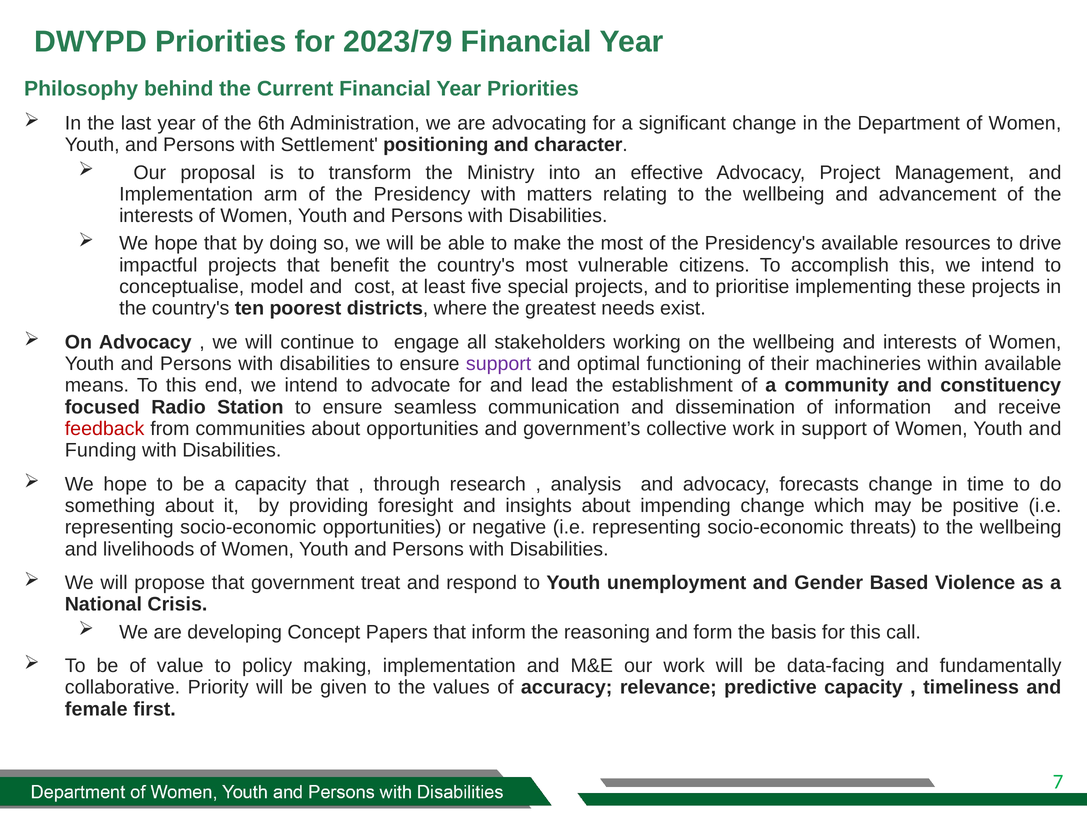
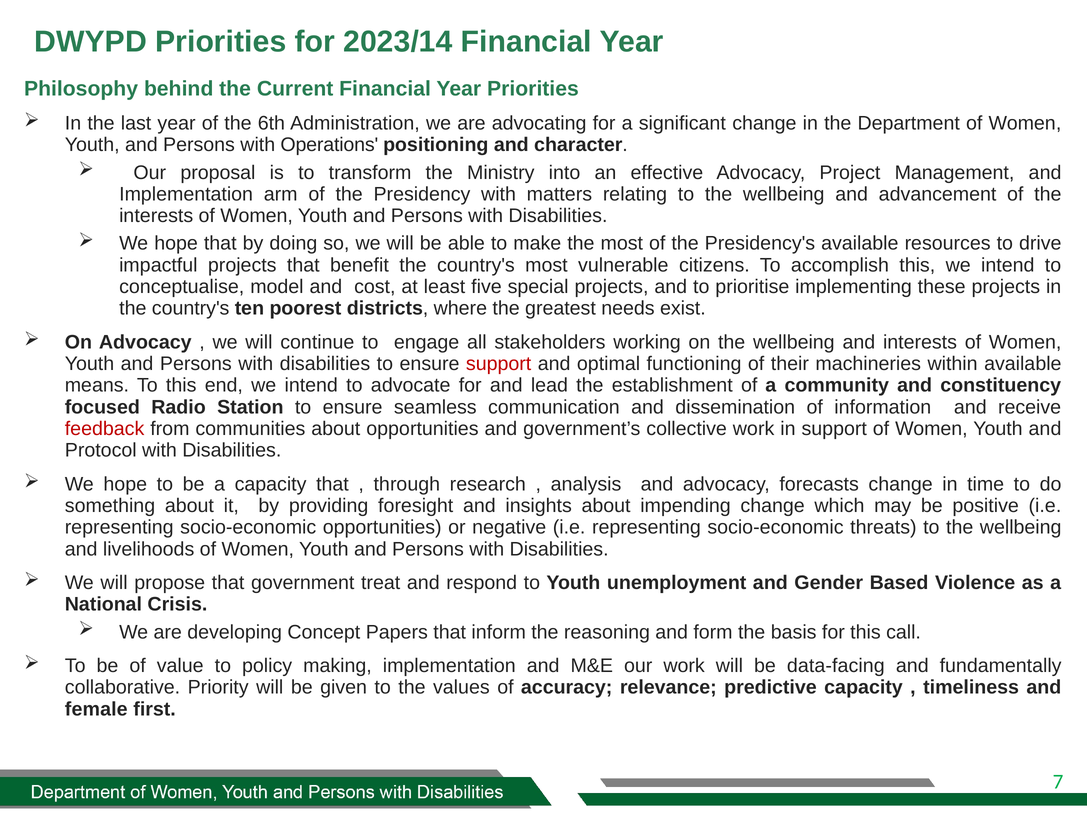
2023/79: 2023/79 -> 2023/14
Settlement: Settlement -> Operations
support at (499, 364) colour: purple -> red
Funding: Funding -> Protocol
